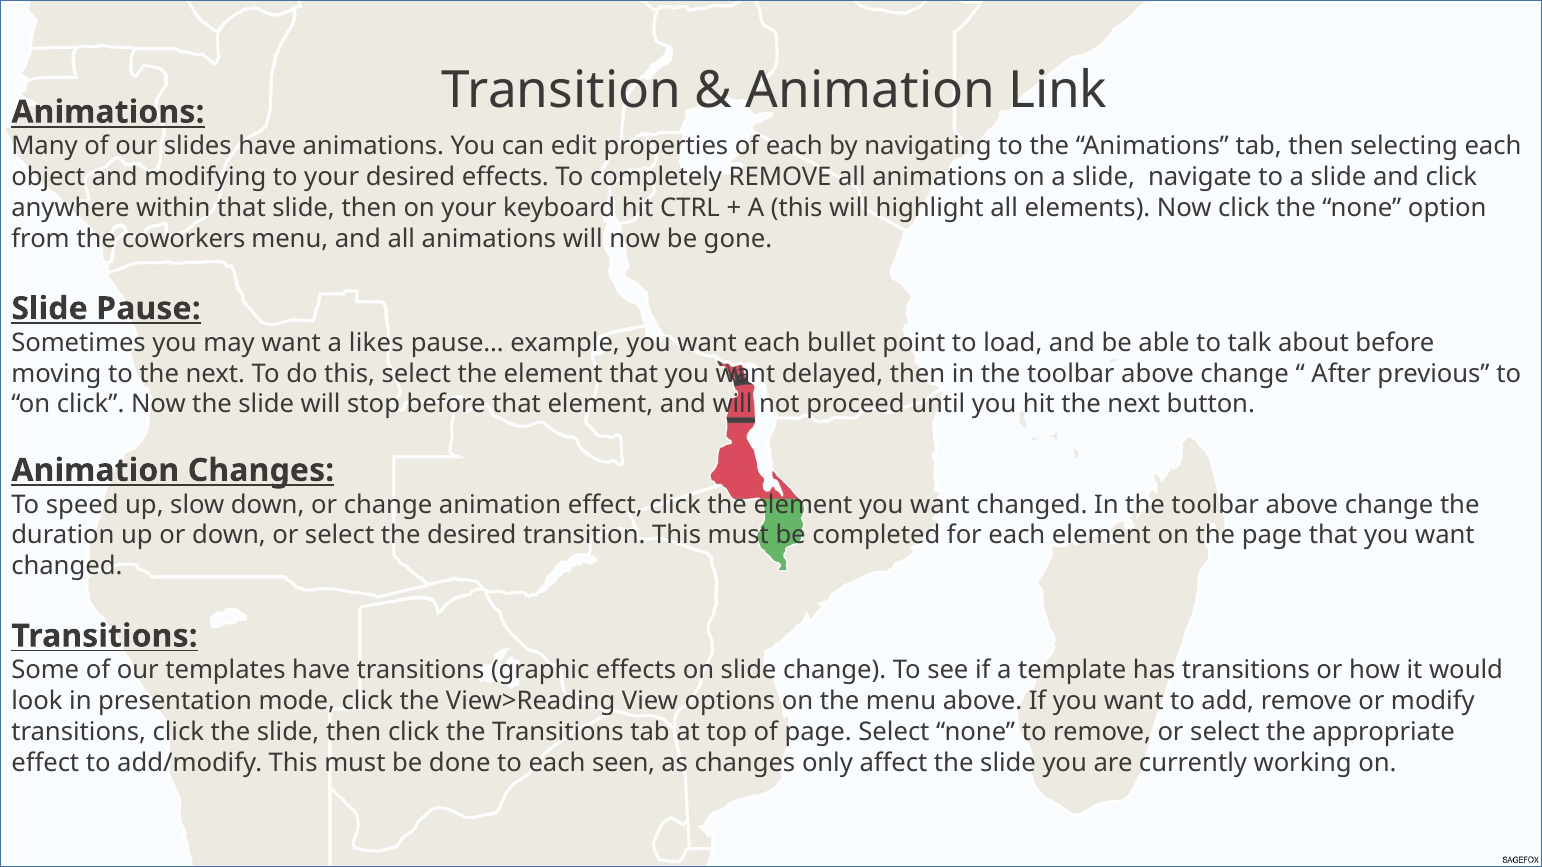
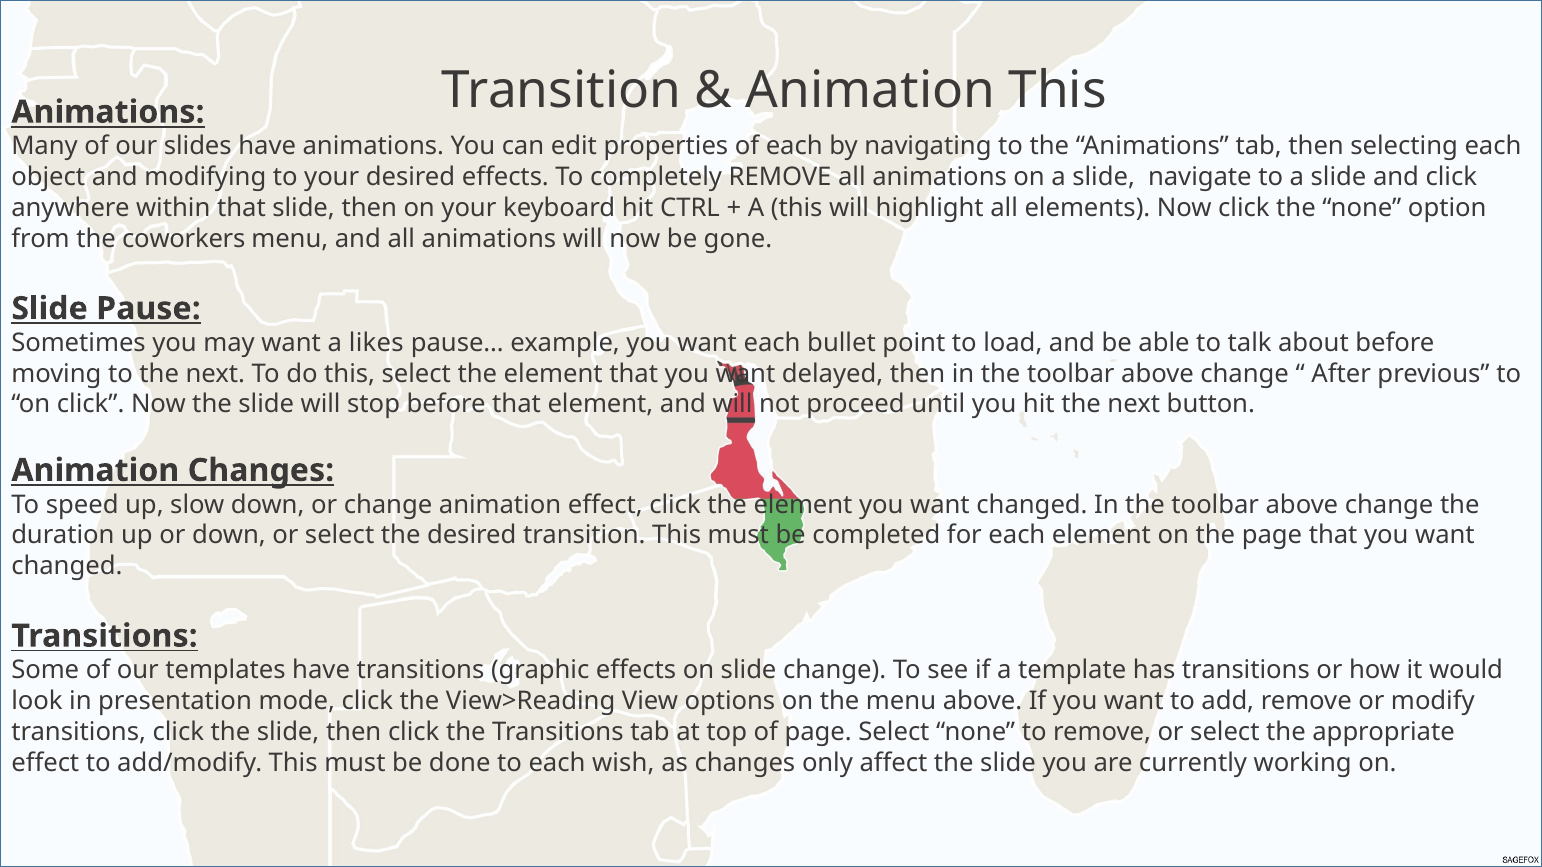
Animation Link: Link -> This
seen: seen -> wish
